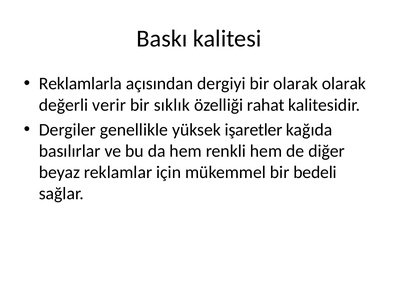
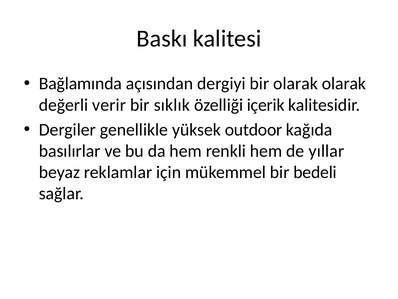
Reklamlarla: Reklamlarla -> Bağlamında
rahat: rahat -> içerik
işaretler: işaretler -> outdoor
diğer: diğer -> yıllar
